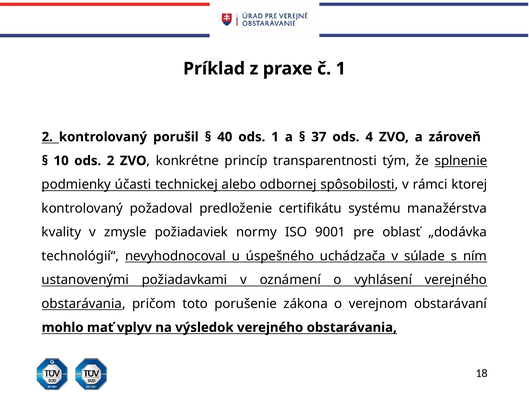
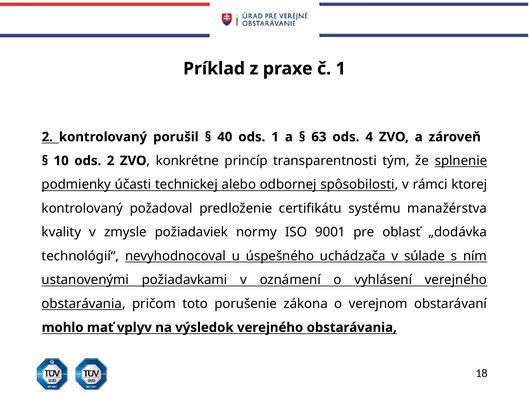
37: 37 -> 63
